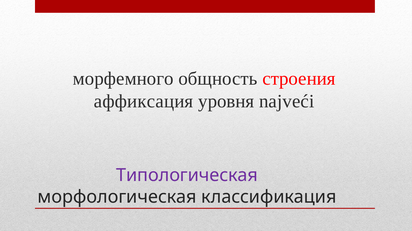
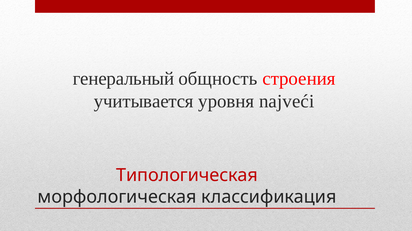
морфемного: морфемного -> генеральный
аффиксация: аффиксация -> учитывается
Типологическая colour: purple -> red
